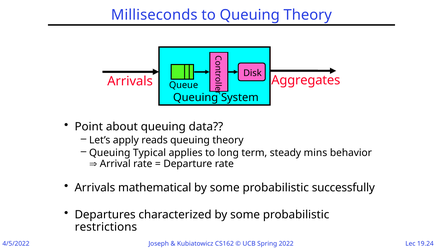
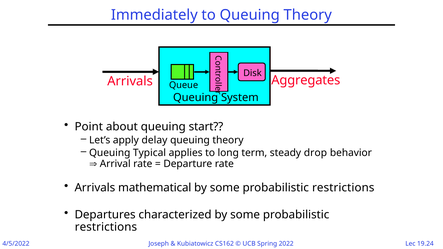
Milliseconds: Milliseconds -> Immediately
data: data -> start
reads: reads -> delay
mins: mins -> drop
successfully at (343, 188): successfully -> restrictions
